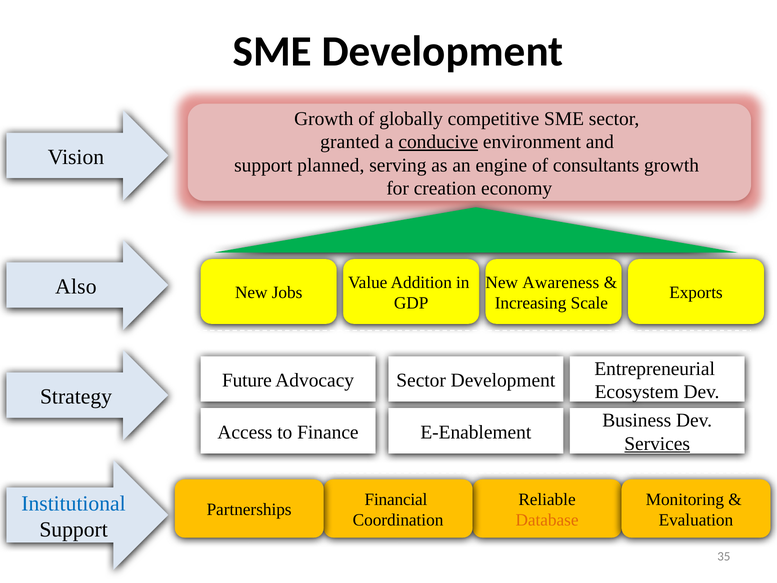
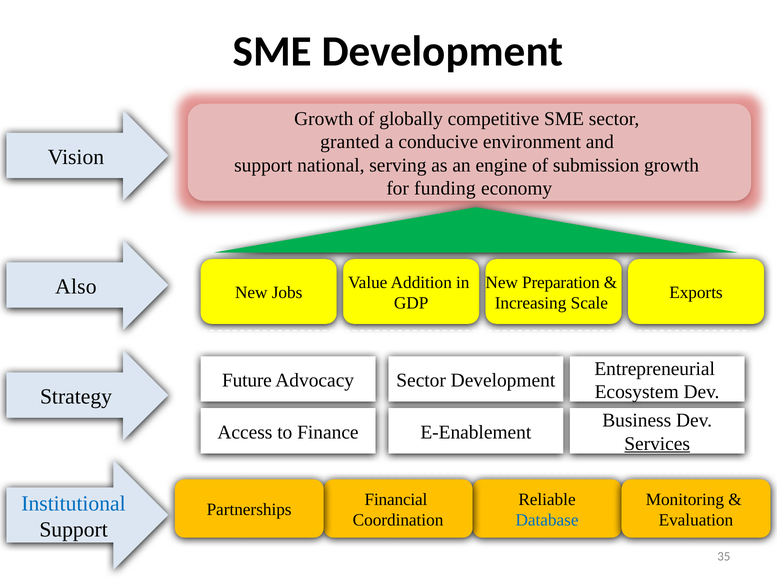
conducive underline: present -> none
planned: planned -> national
consultants: consultants -> submission
creation: creation -> funding
Awareness: Awareness -> Preparation
Database colour: orange -> blue
